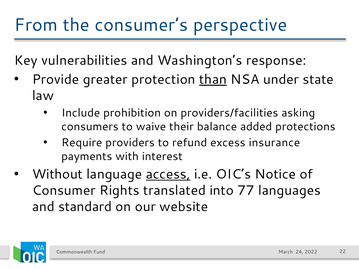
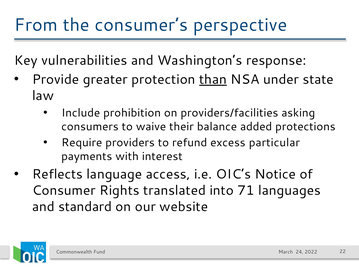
insurance: insurance -> particular
Without: Without -> Reflects
access underline: present -> none
77: 77 -> 71
